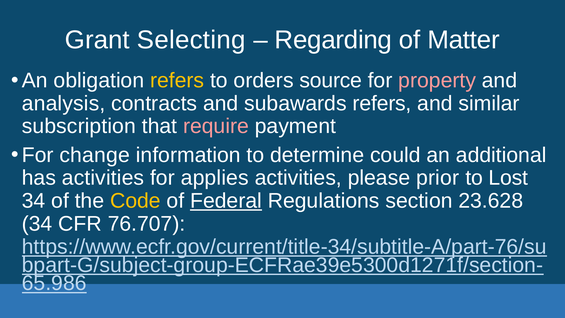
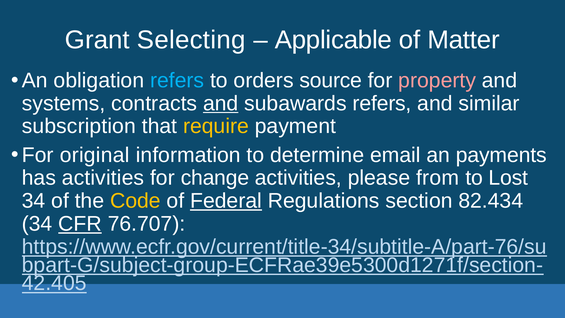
Regarding: Regarding -> Applicable
refers at (177, 80) colour: yellow -> light blue
analysis: analysis -> systems
and at (221, 103) underline: none -> present
require colour: pink -> yellow
change: change -> original
could: could -> email
additional: additional -> payments
applies: applies -> change
prior: prior -> from
23.628: 23.628 -> 82.434
CFR underline: none -> present
65.986: 65.986 -> 42.405
